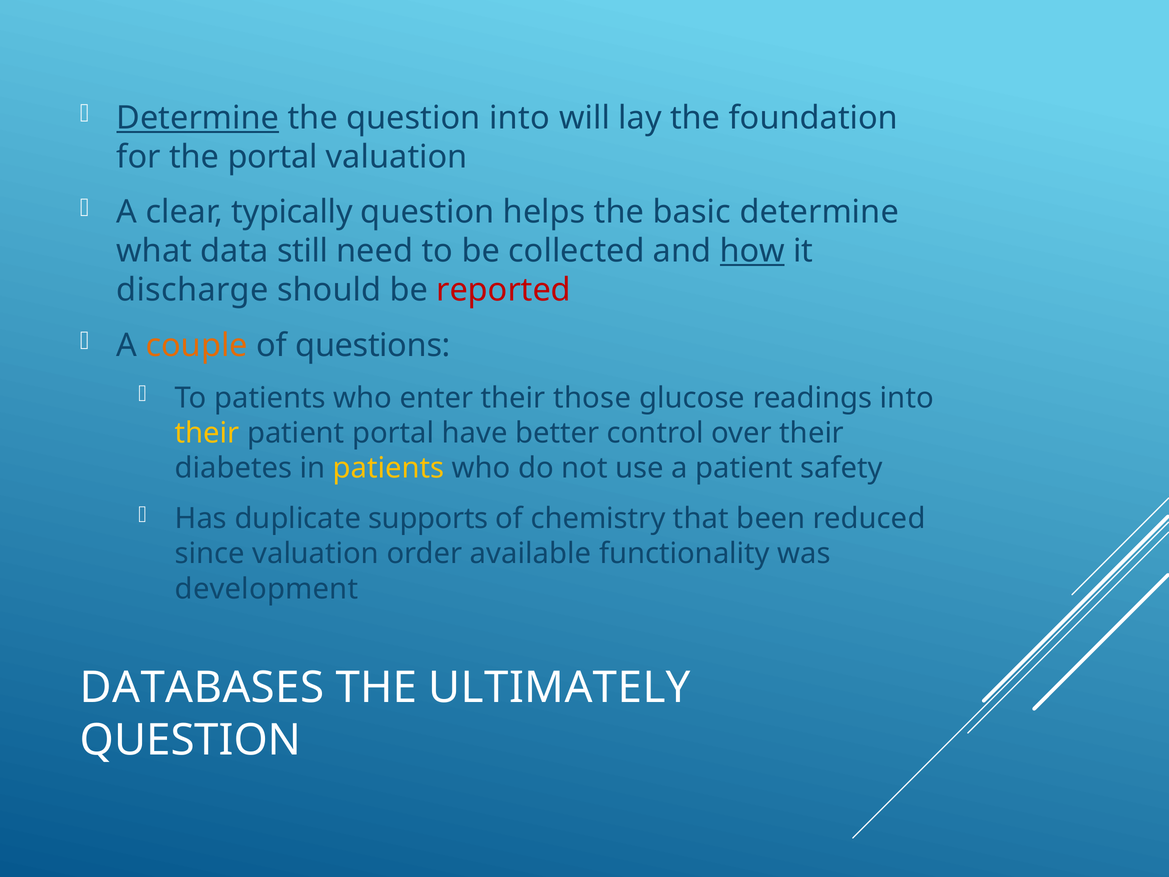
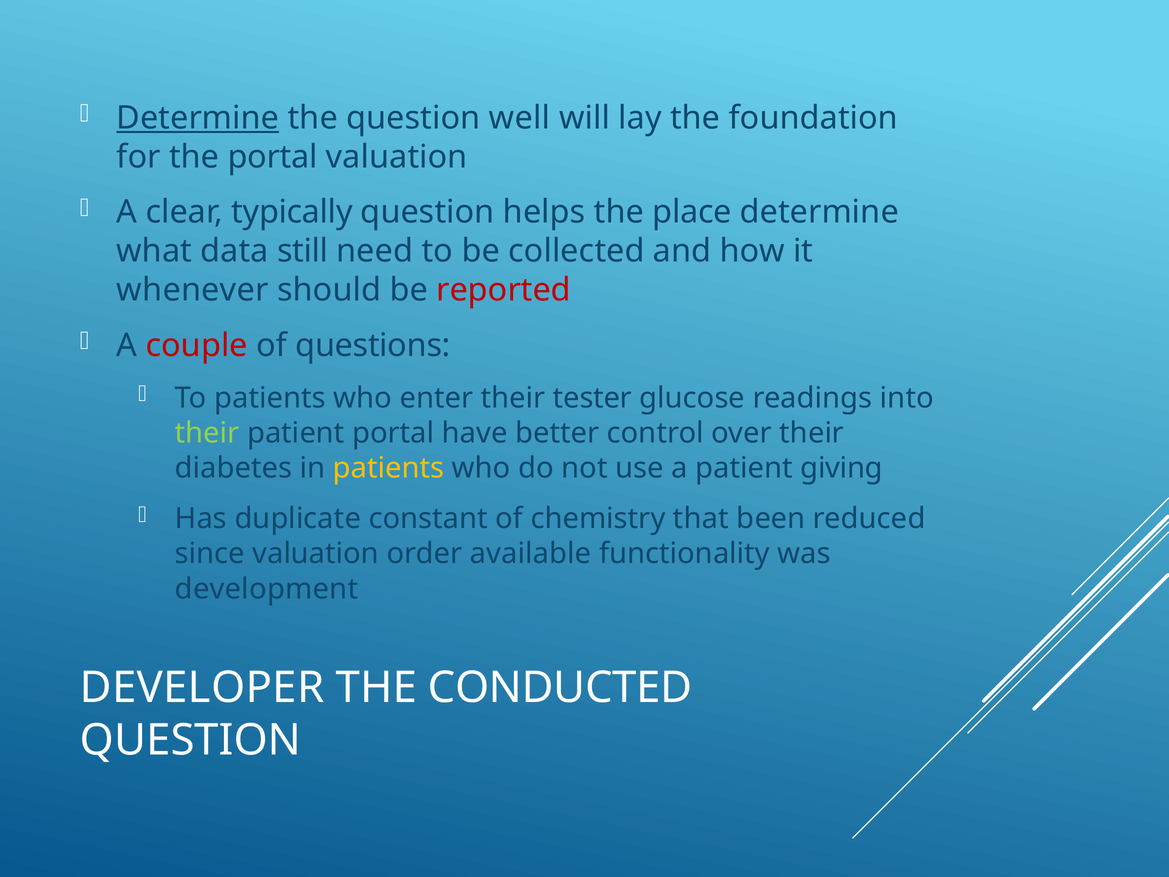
question into: into -> well
basic: basic -> place
how underline: present -> none
discharge: discharge -> whenever
couple colour: orange -> red
those: those -> tester
their at (207, 433) colour: yellow -> light green
safety: safety -> giving
supports: supports -> constant
DATABASES: DATABASES -> DEVELOPER
ULTIMATELY: ULTIMATELY -> CONDUCTED
